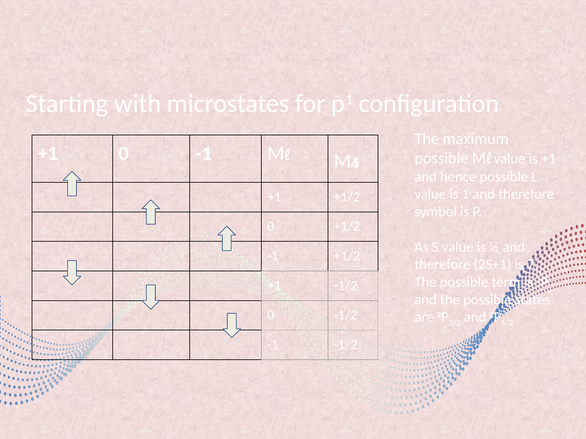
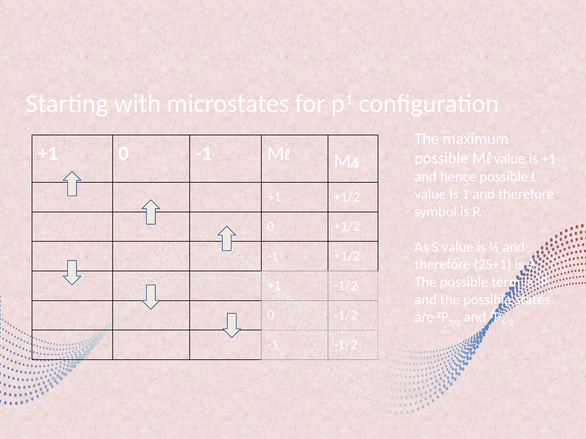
7: 7 -> 9
